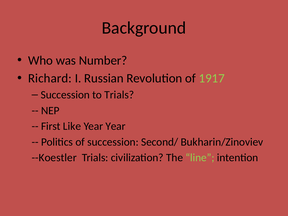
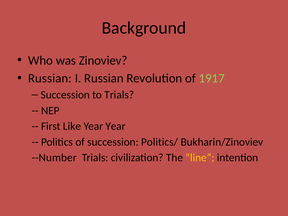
Number: Number -> Zinoviev
Richard at (50, 78): Richard -> Russian
Second/: Second/ -> Politics/
--Koestler: --Koestler -> --Number
line colour: light green -> yellow
